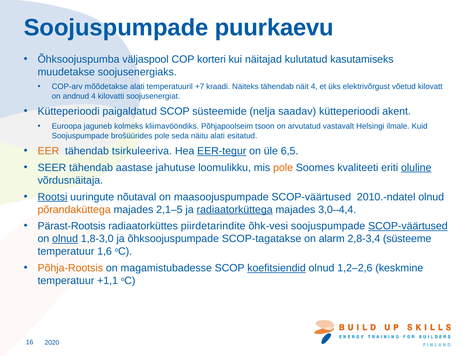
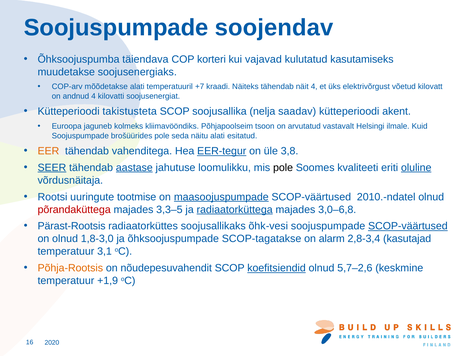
puurkaevu: puurkaevu -> soojendav
väljaspool: väljaspool -> täiendava
näitajad: näitajad -> vajavad
paigaldatud: paigaldatud -> takistusteta
süsteemide: süsteemide -> soojusallika
tsirkuleeriva: tsirkuleeriva -> vahenditega
6,5: 6,5 -> 3,8
SEER underline: none -> present
aastase underline: none -> present
pole at (283, 168) colour: orange -> black
Rootsi underline: present -> none
nõutaval: nõutaval -> tootmise
maasoojuspumpade underline: none -> present
põrandaküttega colour: orange -> red
2,1–5: 2,1–5 -> 3,3–5
3,0–4,4: 3,0–4,4 -> 3,0–6,8
piirdetarindite: piirdetarindite -> soojusallikaks
olnud at (65, 239) underline: present -> none
süsteeme: süsteeme -> kasutajad
1,6: 1,6 -> 3,1
magamistubadesse: magamistubadesse -> nõudepesuvahendit
1,2–2,6: 1,2–2,6 -> 5,7–2,6
+1,1: +1,1 -> +1,9
